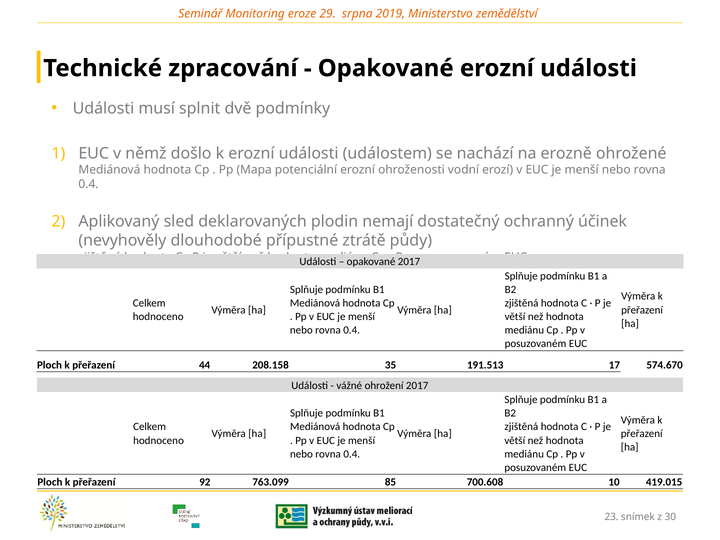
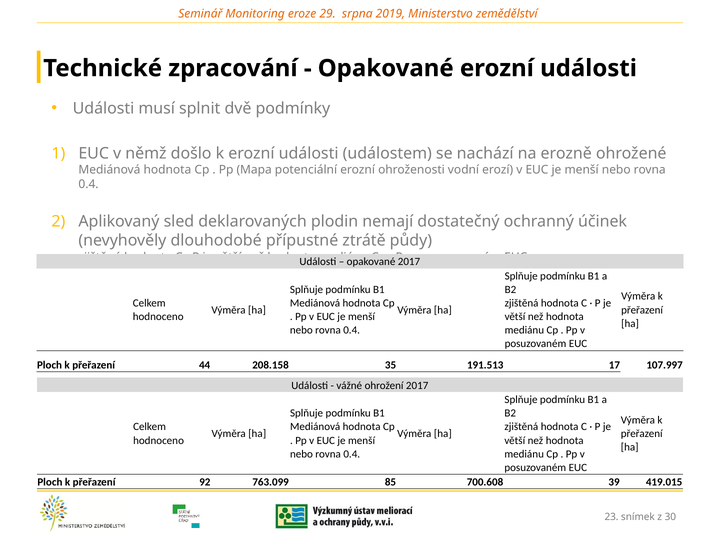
574.670: 574.670 -> 107.997
10: 10 -> 39
